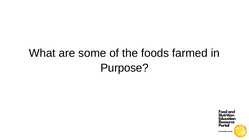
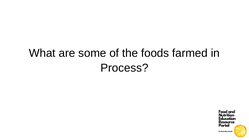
Purpose: Purpose -> Process
